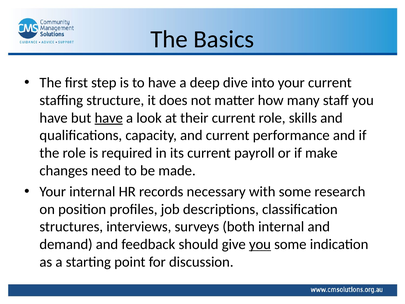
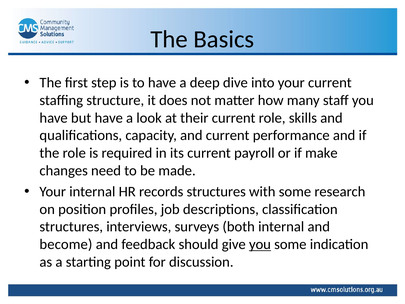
have at (109, 118) underline: present -> none
records necessary: necessary -> structures
demand: demand -> become
